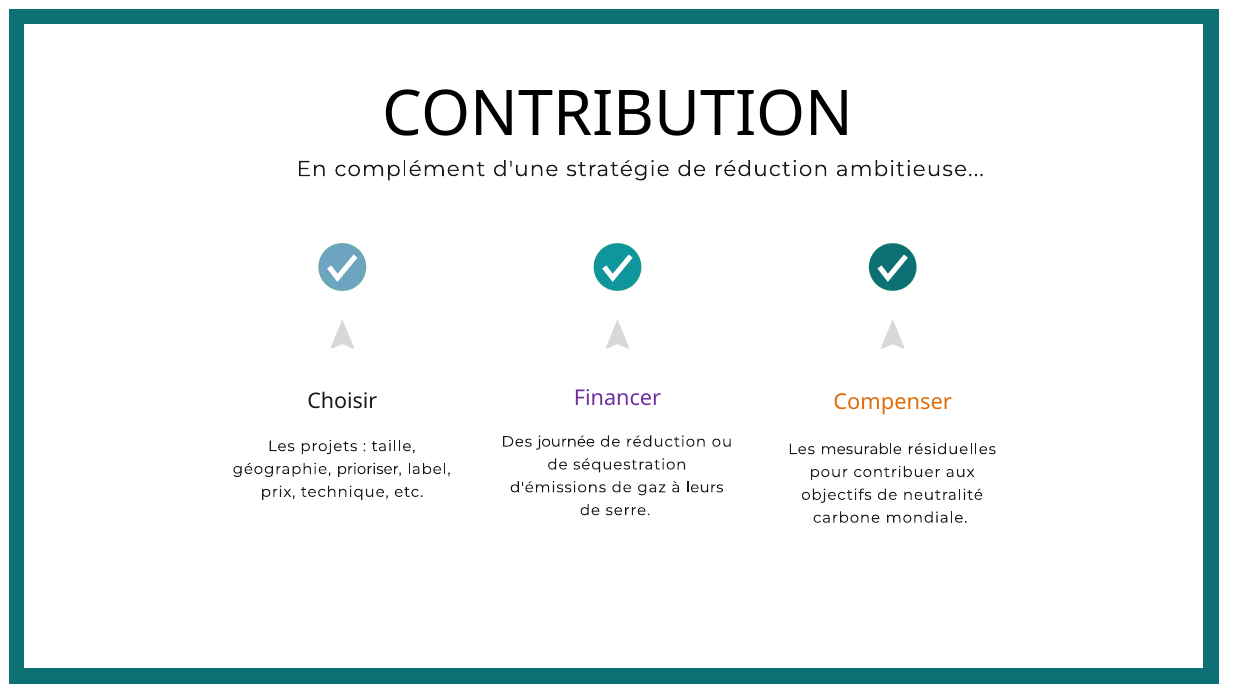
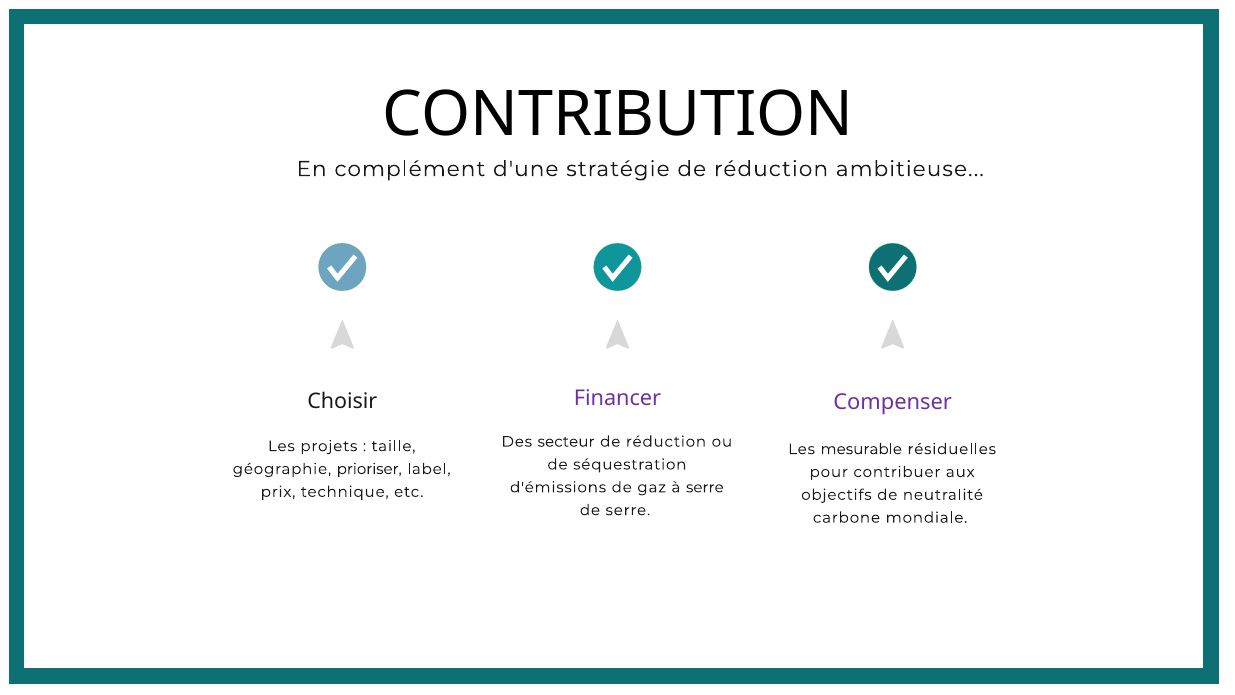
Compenser colour: orange -> purple
journée: journée -> secteur
à leurs: leurs -> serre
